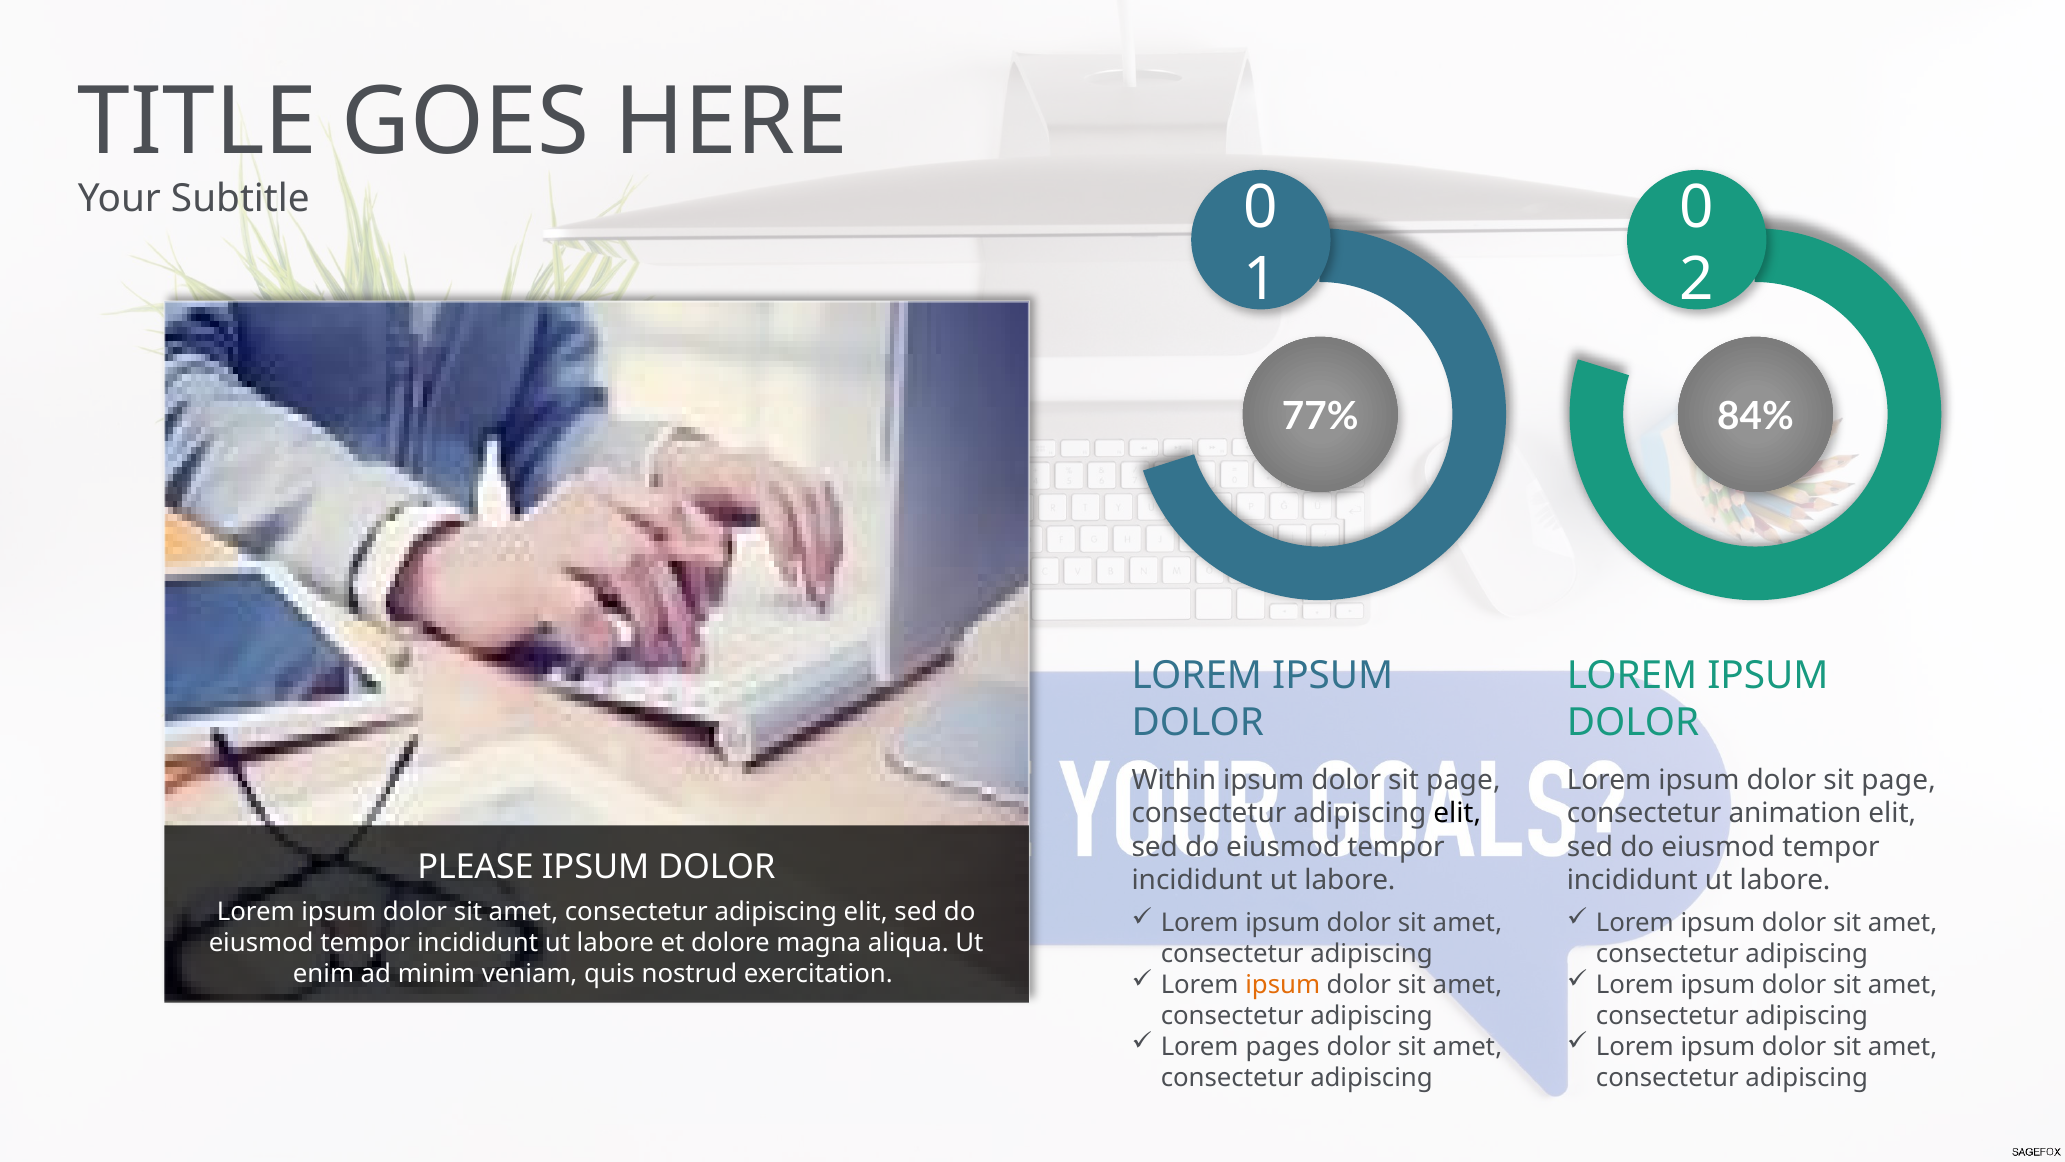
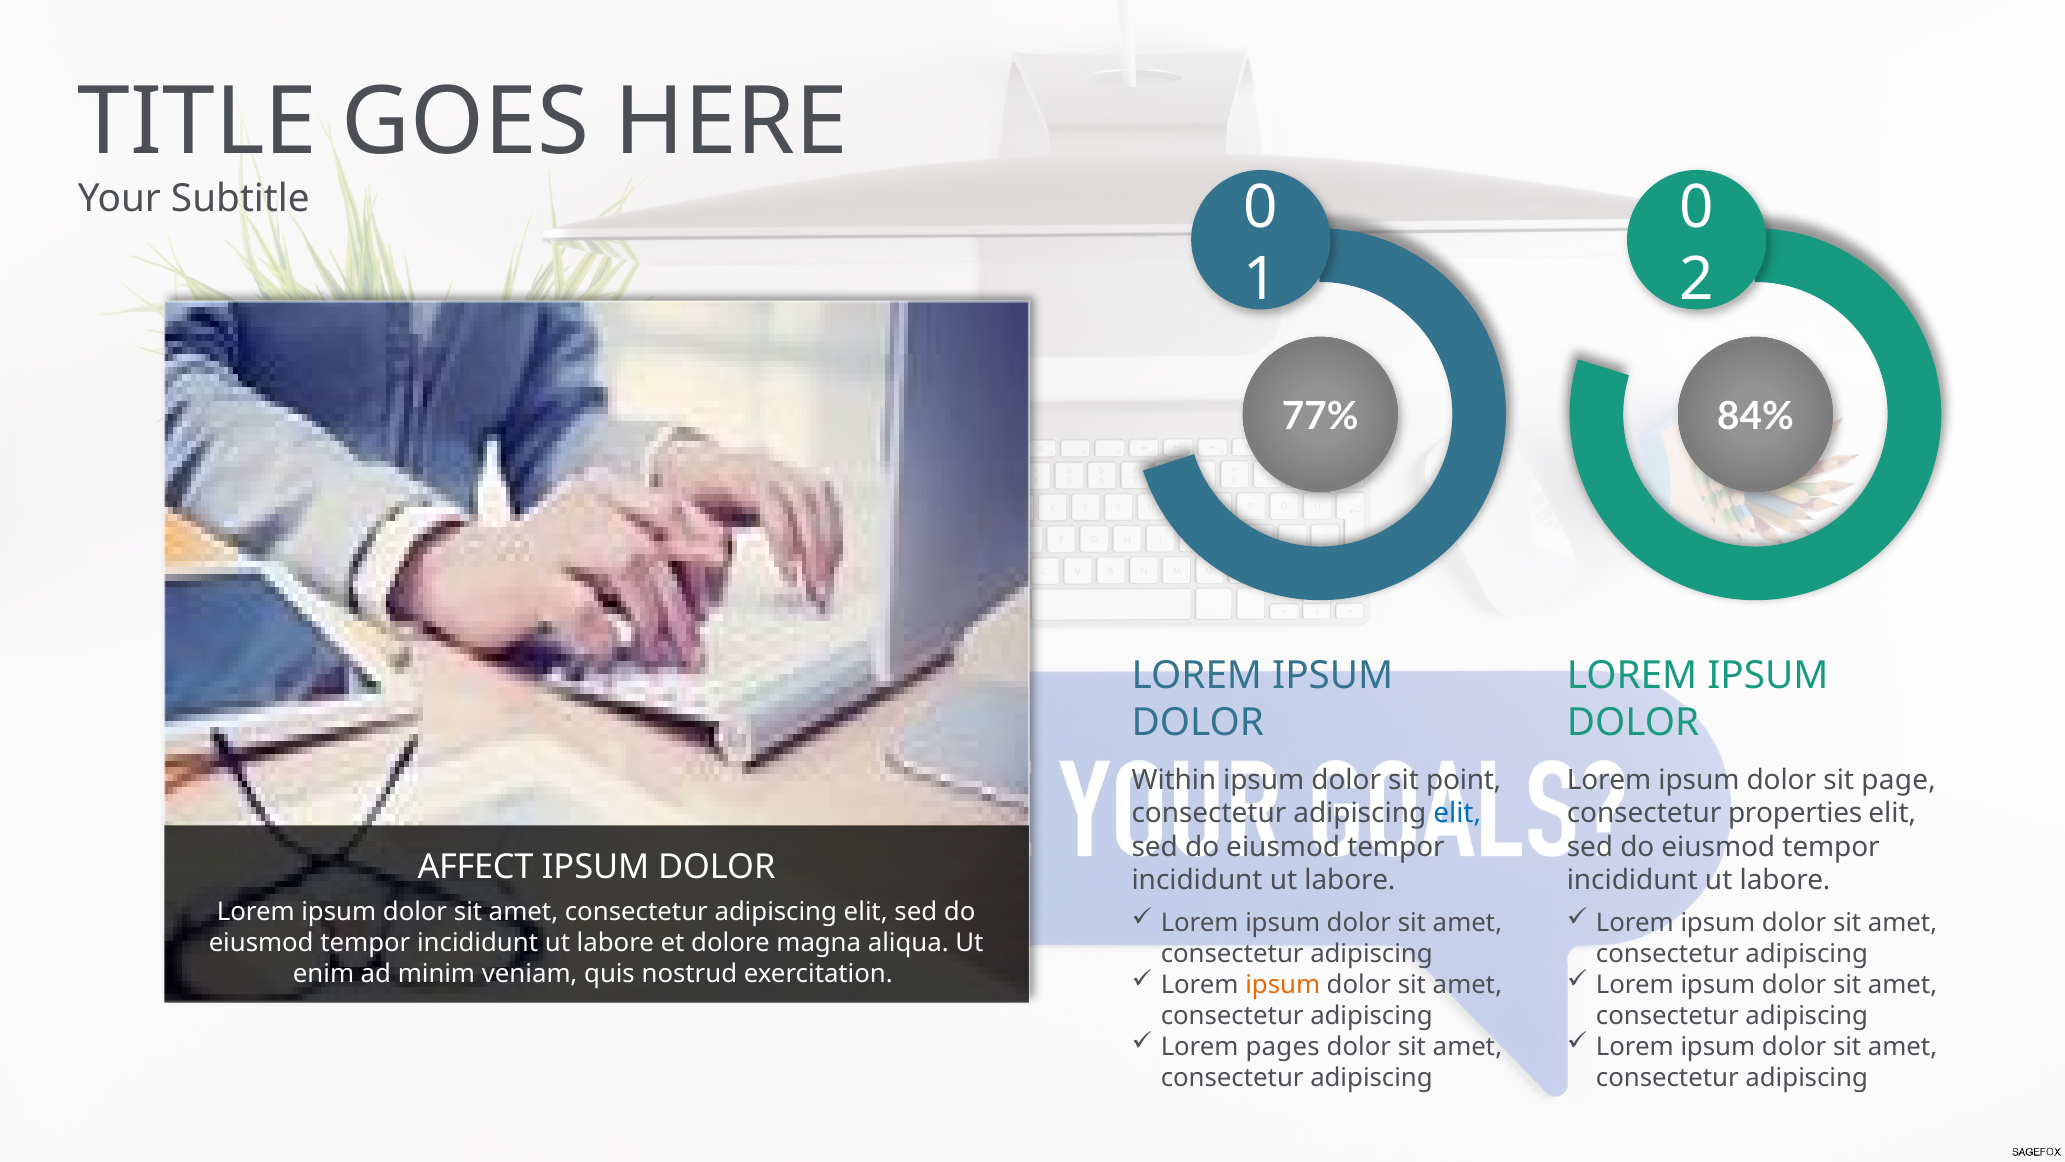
page at (1463, 779): page -> point
elit at (1457, 813) colour: black -> blue
animation: animation -> properties
PLEASE: PLEASE -> AFFECT
